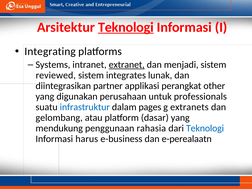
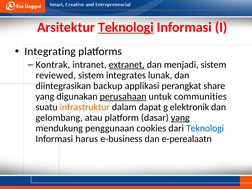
Systems: Systems -> Kontrak
partner: partner -> backup
other: other -> share
perusahaan underline: none -> present
professionals: professionals -> communities
infrastruktur colour: blue -> orange
pages: pages -> dapat
extranets: extranets -> elektronik
yang at (180, 118) underline: none -> present
rahasia: rahasia -> cookies
